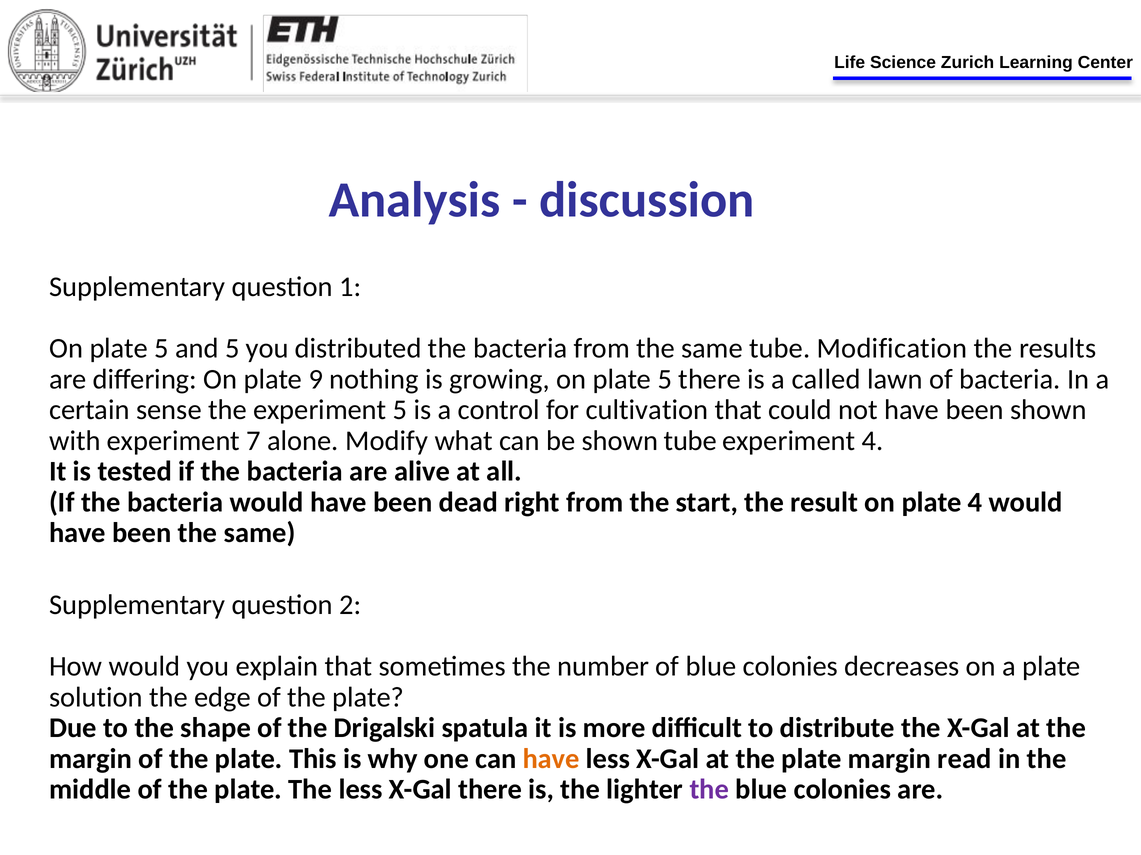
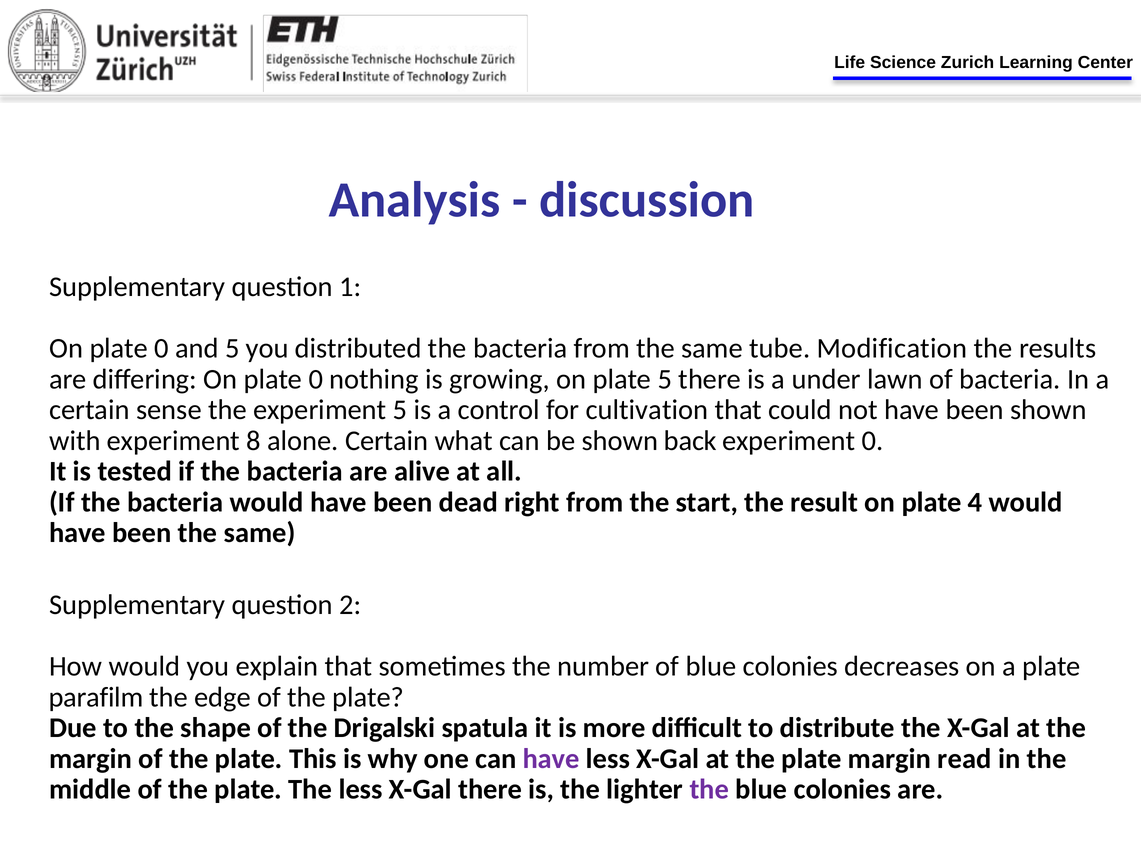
5 at (161, 349): 5 -> 0
differing On plate 9: 9 -> 0
called: called -> under
7: 7 -> 8
alone Modify: Modify -> Certain
shown tube: tube -> back
experiment 4: 4 -> 0
solution: solution -> parafilm
have at (551, 759) colour: orange -> purple
